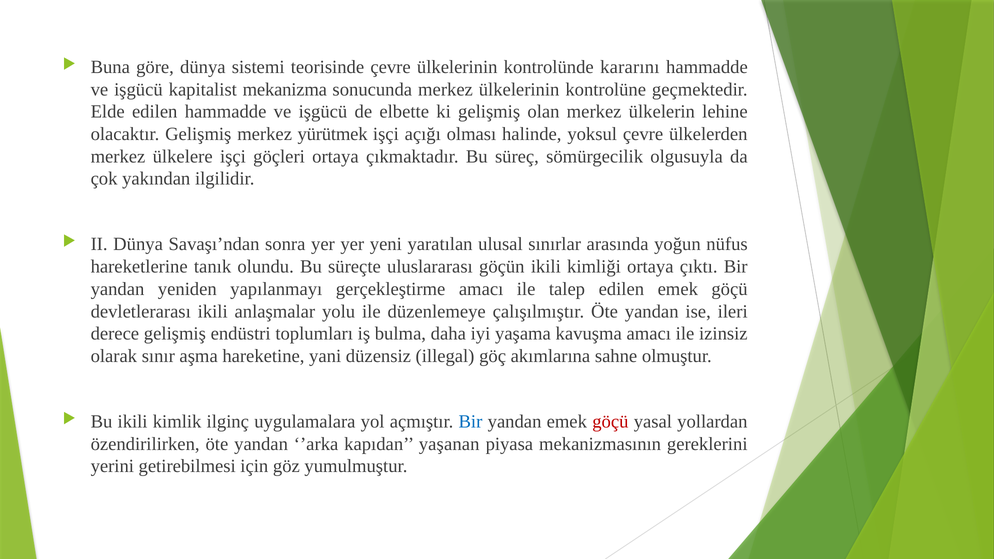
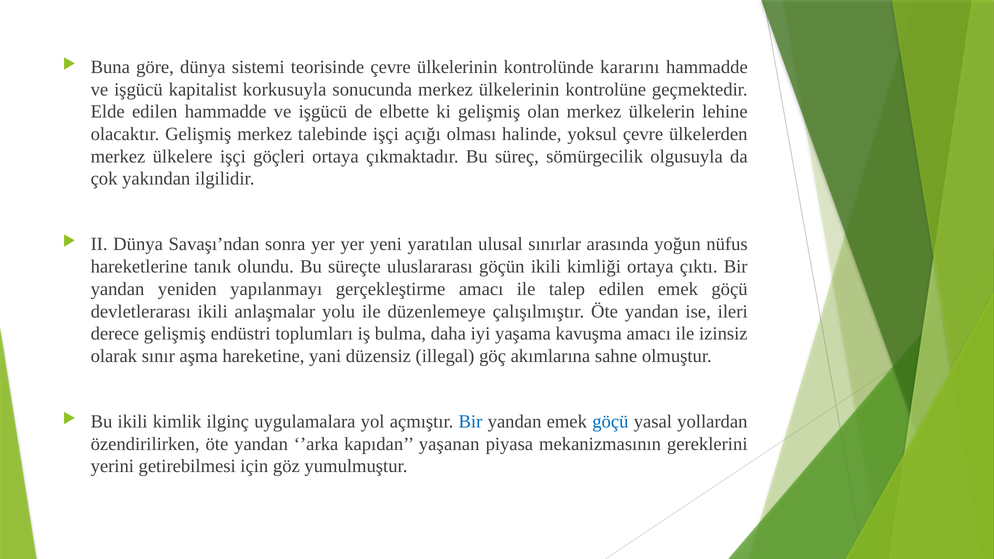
mekanizma: mekanizma -> korkusuyla
yürütmek: yürütmek -> talebinde
göçü at (610, 422) colour: red -> blue
